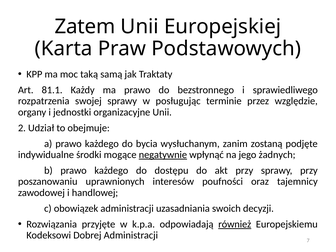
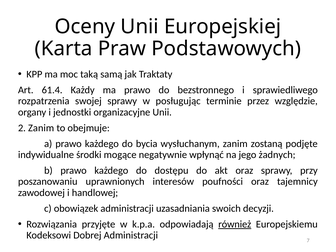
Zatem: Zatem -> Oceny
81.1: 81.1 -> 61.4
2 Udział: Udział -> Zanim
negatywnie underline: present -> none
akt przy: przy -> oraz
